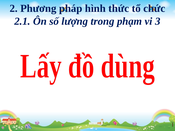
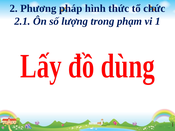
3: 3 -> 1
